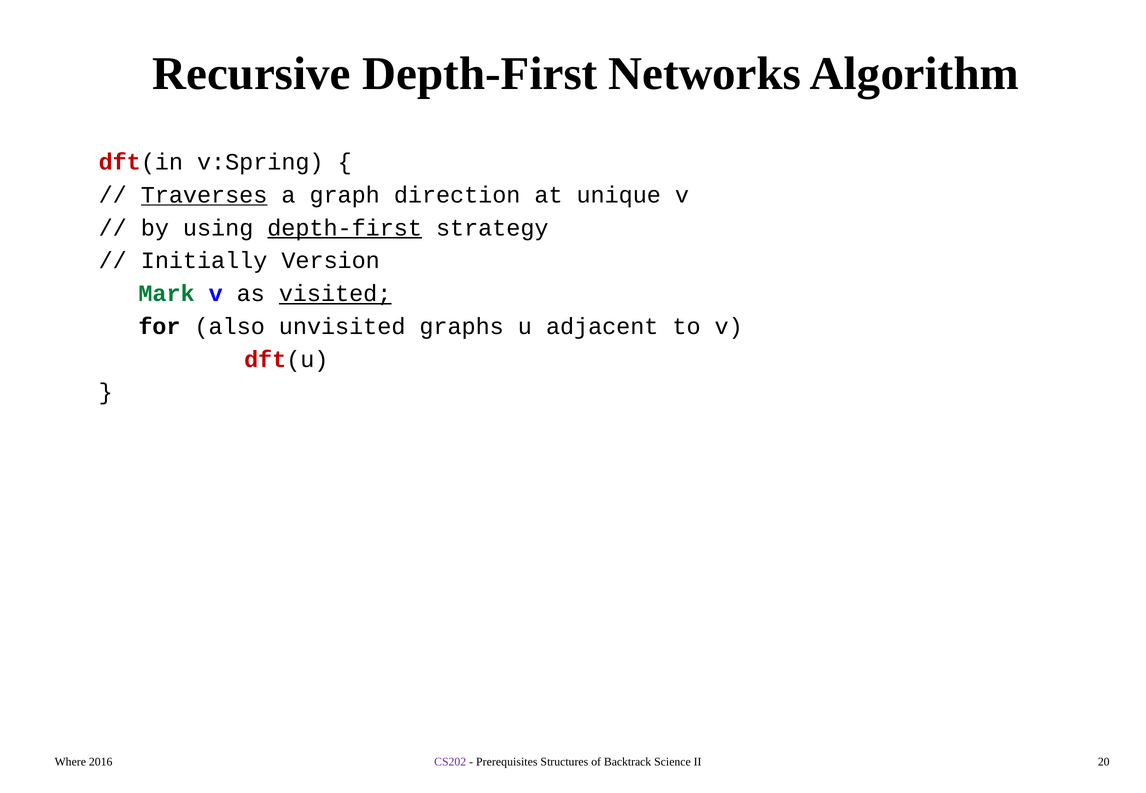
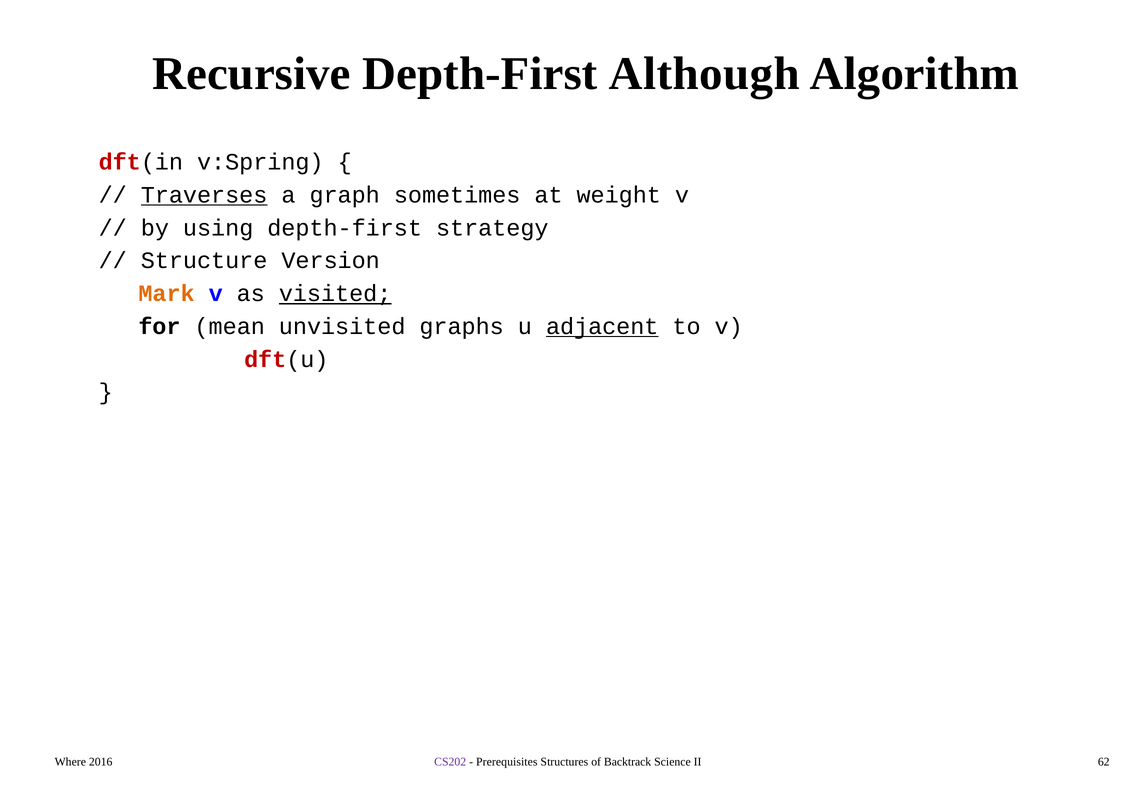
Networks: Networks -> Although
direction: direction -> sometimes
unique: unique -> weight
depth-first at (345, 228) underline: present -> none
Initially: Initially -> Structure
Mark colour: green -> orange
also: also -> mean
adjacent underline: none -> present
20: 20 -> 62
